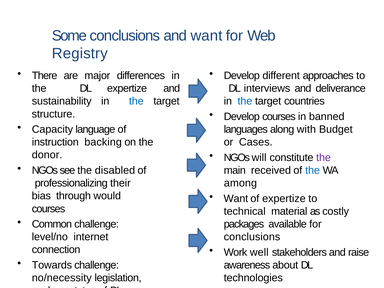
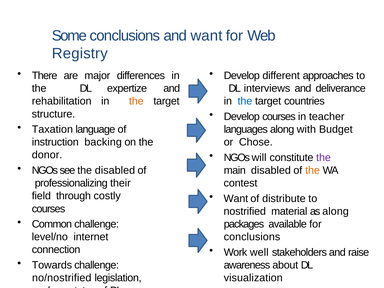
sustainability: sustainability -> rehabilitation
the at (136, 101) colour: blue -> orange
banned: banned -> teacher
Capacity: Capacity -> Taxation
Cases: Cases -> Chose
main received: received -> disabled
the at (313, 170) colour: blue -> orange
among: among -> contest
bias: bias -> field
would: would -> costly
of expertize: expertize -> distribute
technical: technical -> nostrified
as costly: costly -> along
no/necessity: no/necessity -> no/nostrified
technologies: technologies -> visualization
